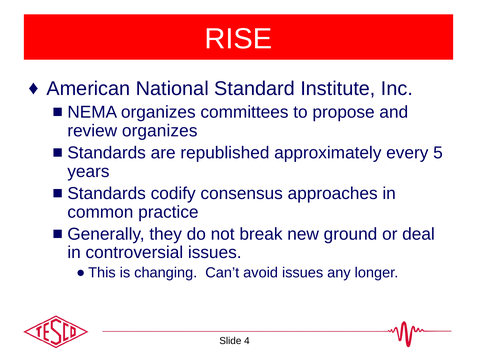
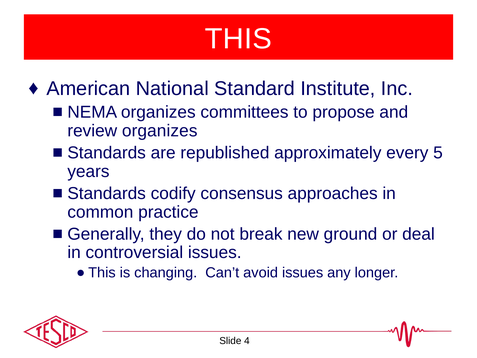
RISE: RISE -> THIS
